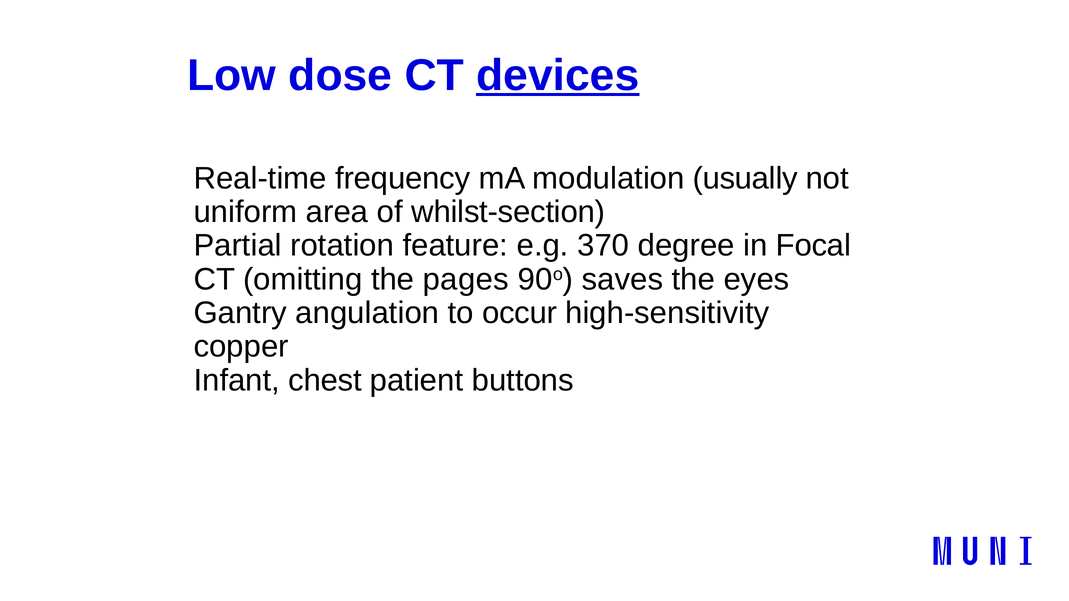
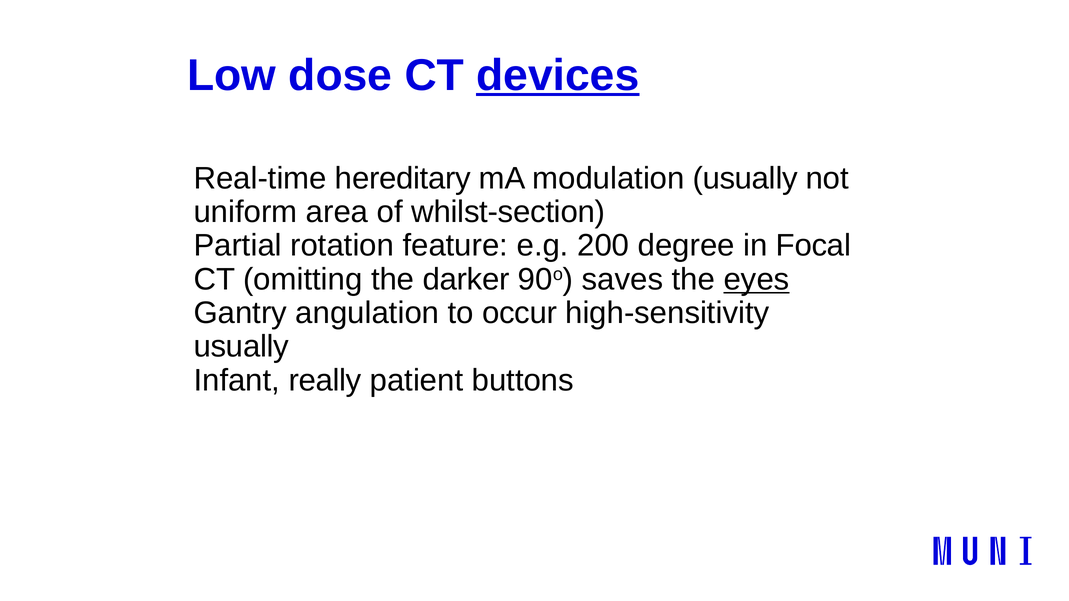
frequency: frequency -> hereditary
370: 370 -> 200
pages: pages -> darker
eyes underline: none -> present
copper at (241, 347): copper -> usually
chest: chest -> really
